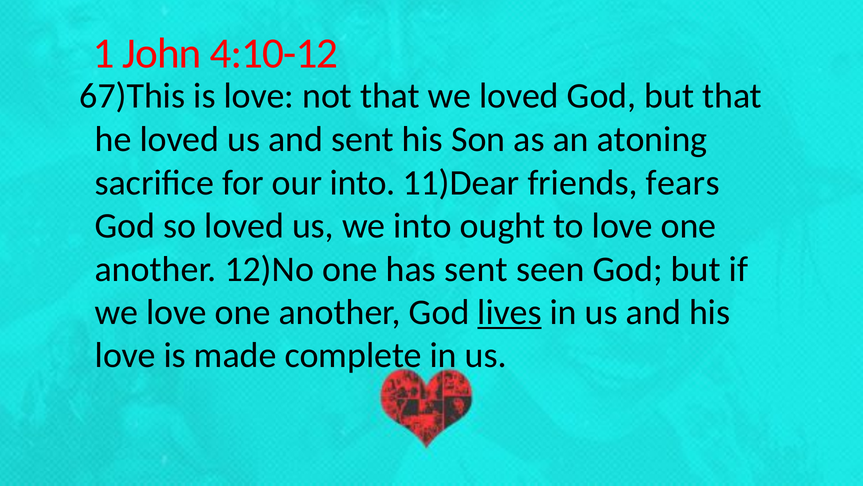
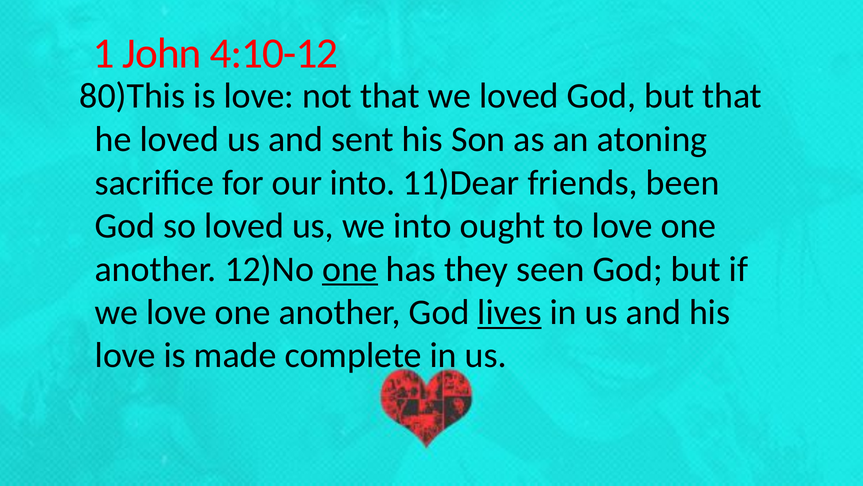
67)This: 67)This -> 80)This
fears: fears -> been
one at (350, 269) underline: none -> present
has sent: sent -> they
